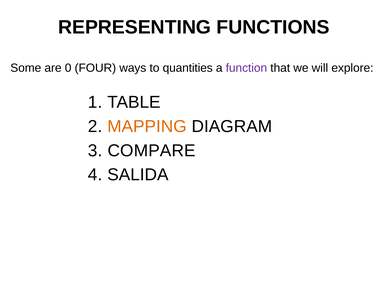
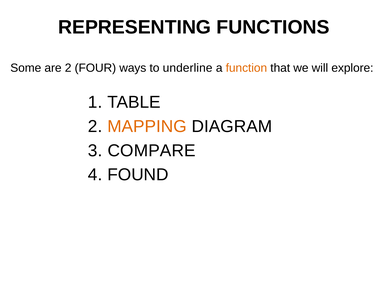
are 0: 0 -> 2
quantities: quantities -> underline
function colour: purple -> orange
SALIDA: SALIDA -> FOUND
